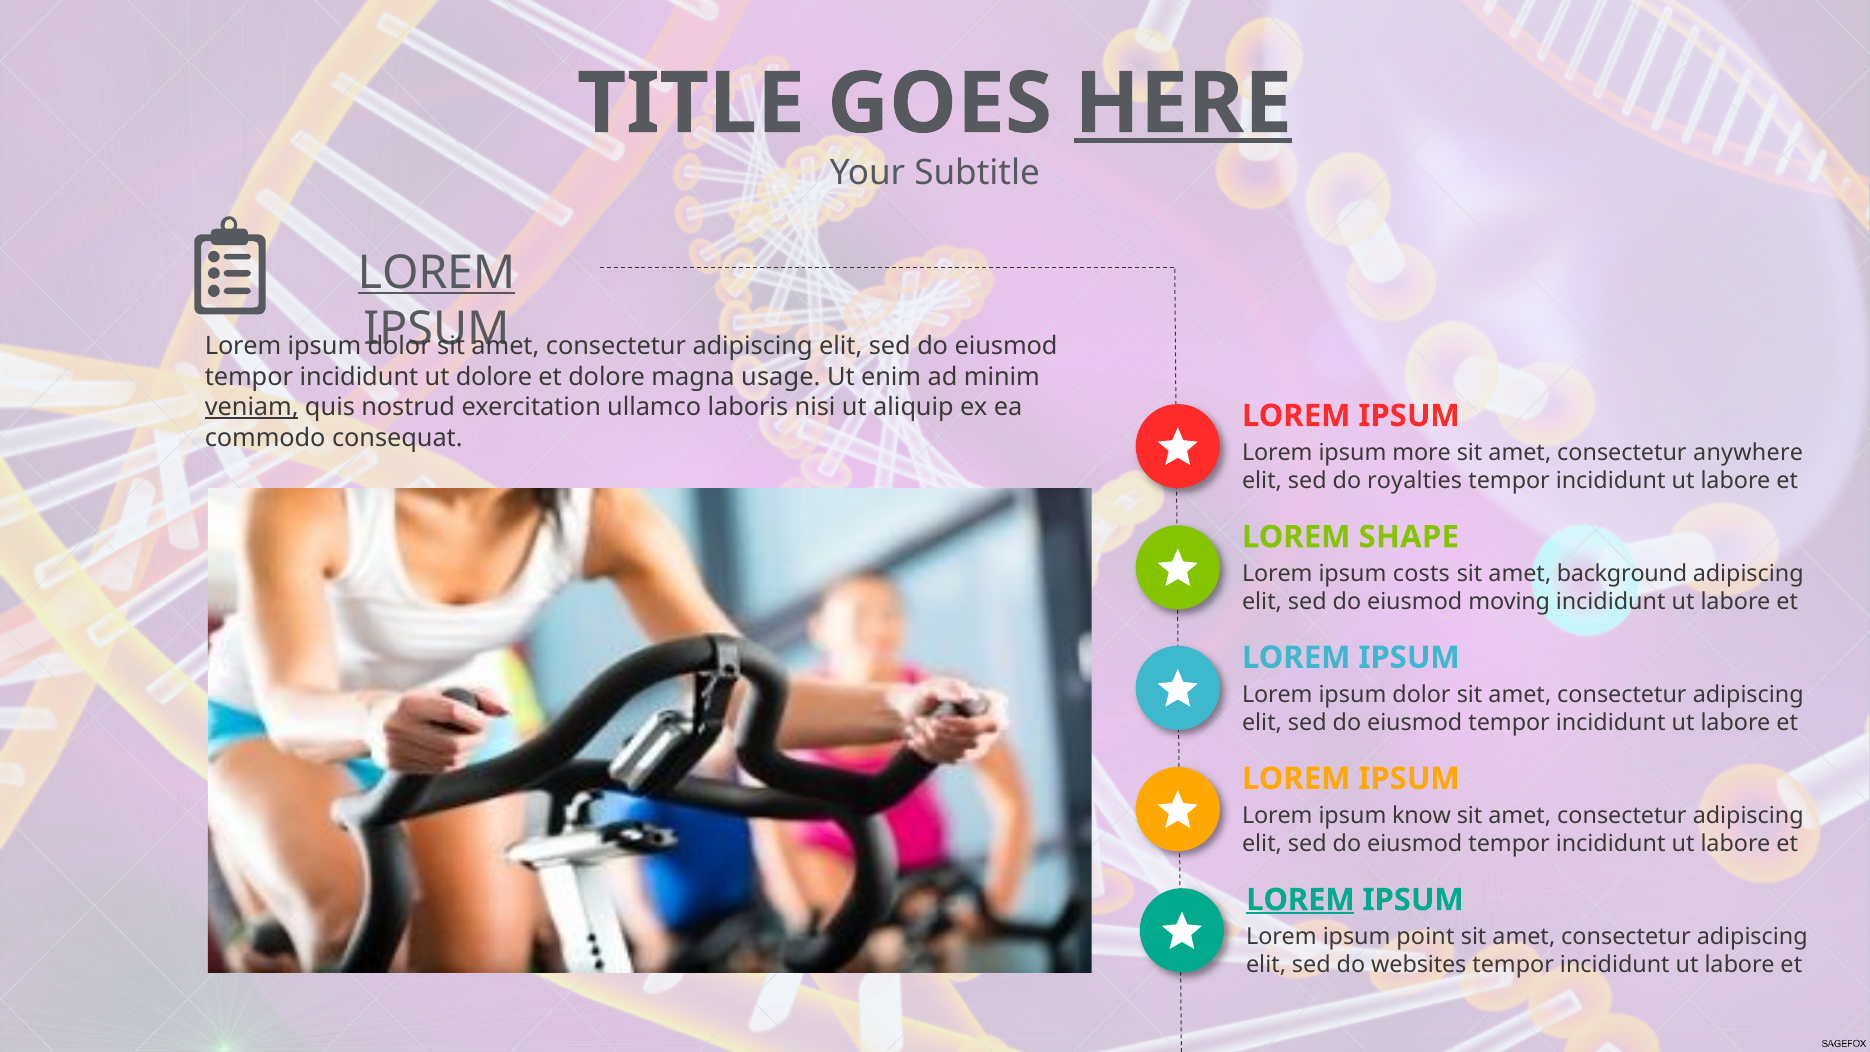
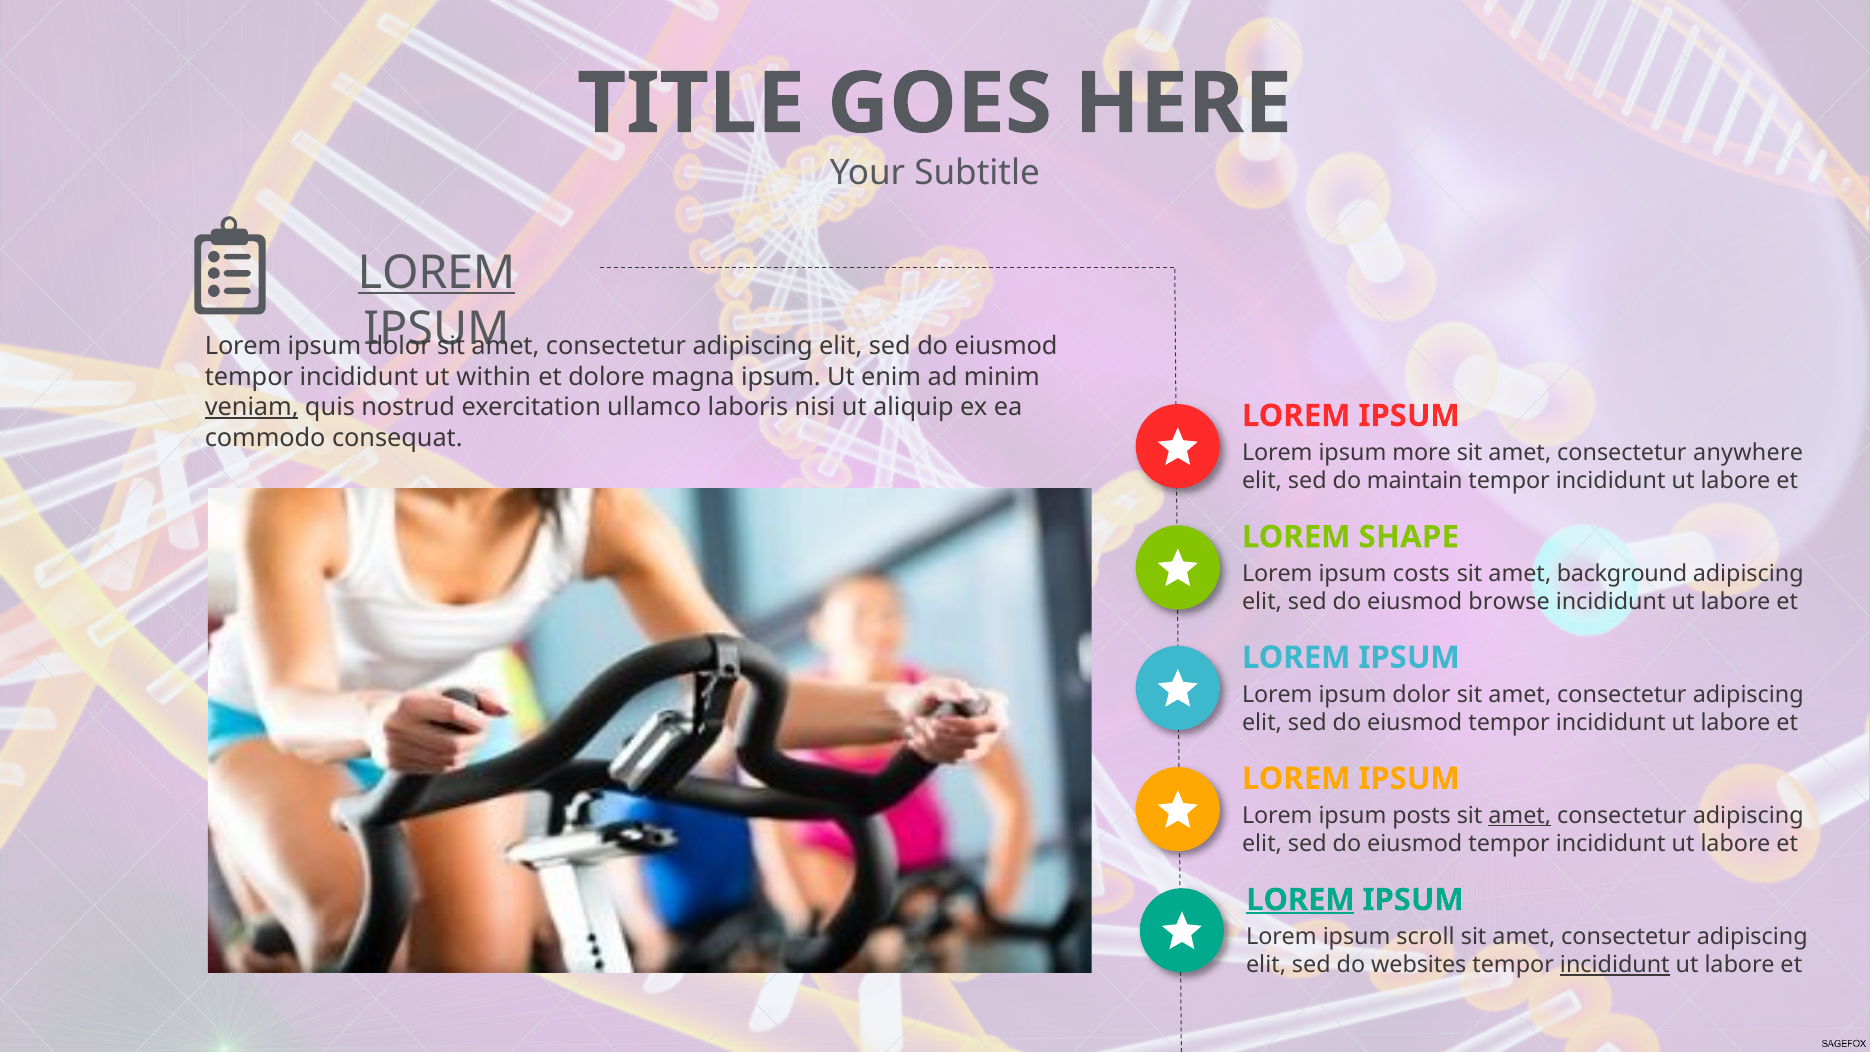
HERE underline: present -> none
ut dolore: dolore -> within
magna usage: usage -> ipsum
royalties: royalties -> maintain
moving: moving -> browse
know: know -> posts
amet at (1520, 815) underline: none -> present
point: point -> scroll
incididunt at (1615, 965) underline: none -> present
